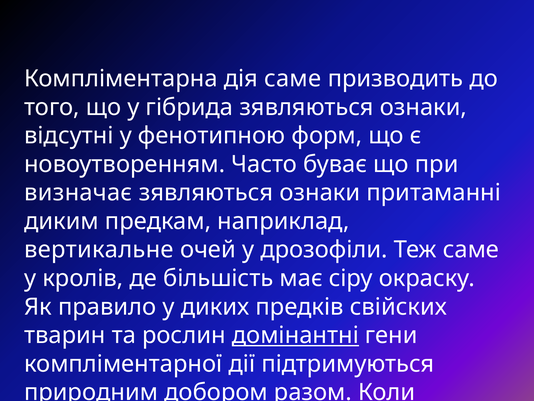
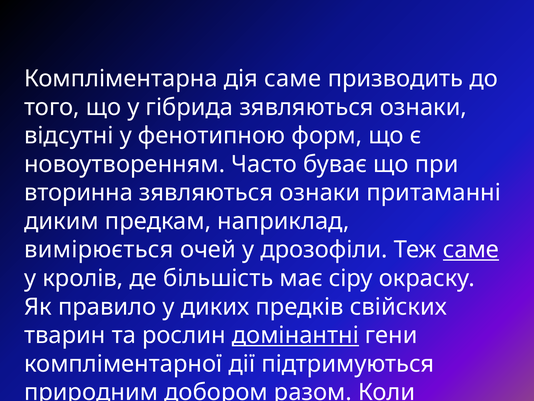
визначає: визначає -> вторинна
вертикальне: вертикальне -> вимірюється
саме at (471, 249) underline: none -> present
